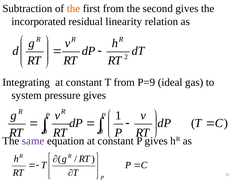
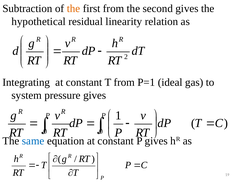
incorporated: incorporated -> hypothetical
P=9: P=9 -> P=1
same colour: purple -> blue
